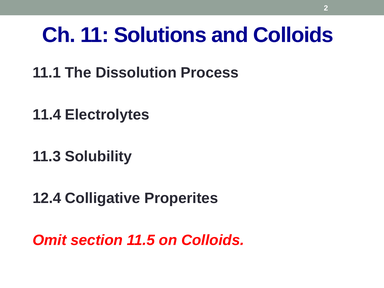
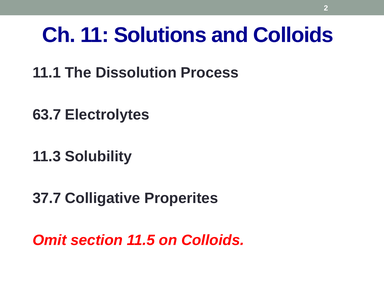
11.4: 11.4 -> 63.7
12.4: 12.4 -> 37.7
